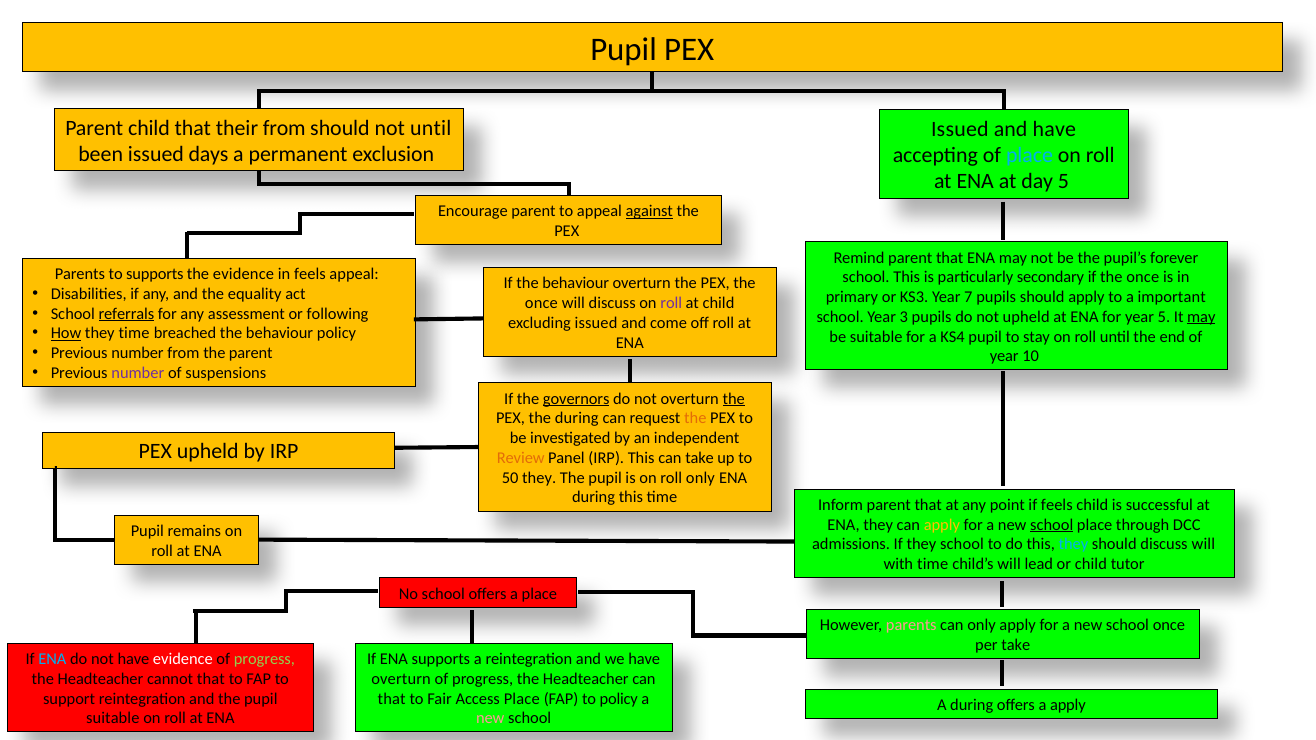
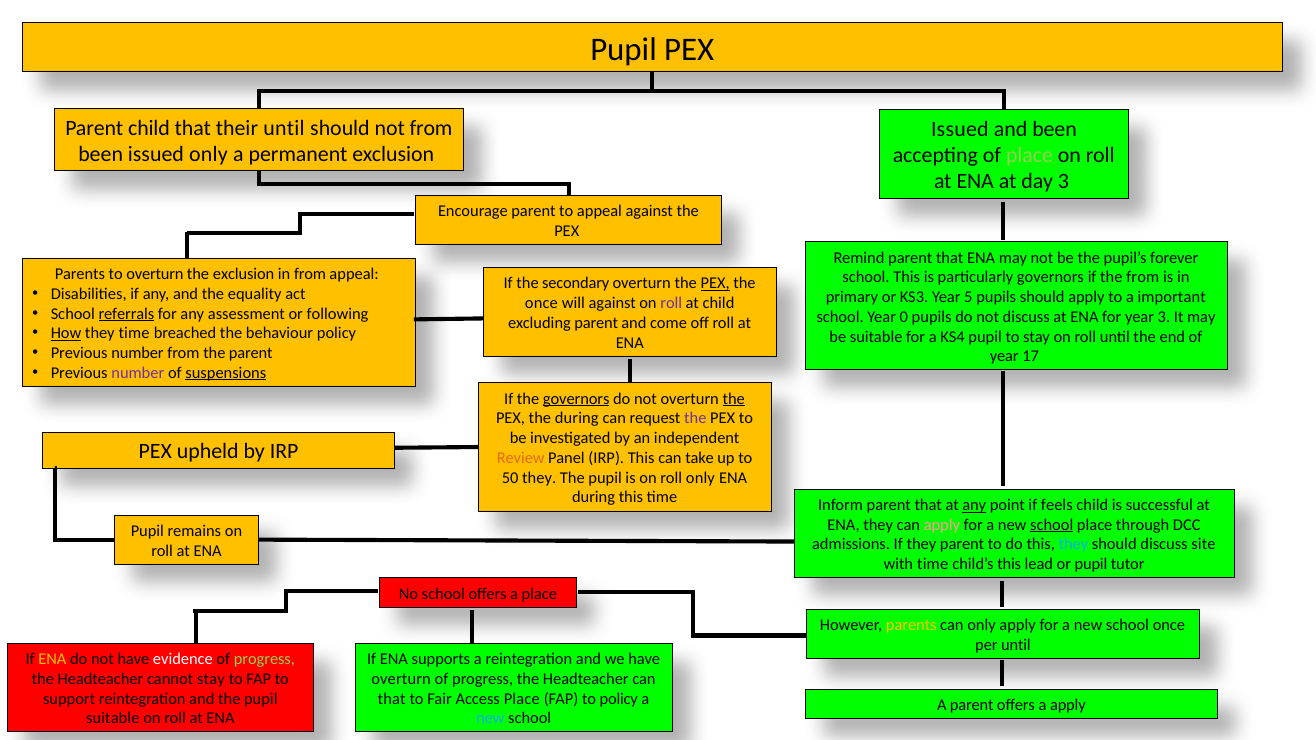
their from: from -> until
not until: until -> from
and have: have -> been
issued days: days -> only
place at (1030, 155) colour: light blue -> light green
day 5: 5 -> 3
against at (649, 212) underline: present -> none
to supports: supports -> overturn
the evidence: evidence -> exclusion
in feels: feels -> from
particularly secondary: secondary -> governors
if the once: once -> from
If the behaviour: behaviour -> secondary
PEX at (715, 284) underline: none -> present
7: 7 -> 5
will discuss: discuss -> against
3: 3 -> 0
not upheld: upheld -> discuss
year 5: 5 -> 3
may at (1201, 317) underline: present -> none
excluding issued: issued -> parent
10: 10 -> 17
suspensions underline: none -> present
the at (695, 419) colour: orange -> purple
any at (974, 505) underline: none -> present
apply at (942, 525) colour: yellow -> pink
they school: school -> parent
discuss will: will -> site
child’s will: will -> this
or child: child -> pupil
parents at (911, 625) colour: pink -> yellow
per take: take -> until
ENA at (52, 659) colour: light blue -> yellow
cannot that: that -> stay
A during: during -> parent
new at (490, 719) colour: pink -> light blue
